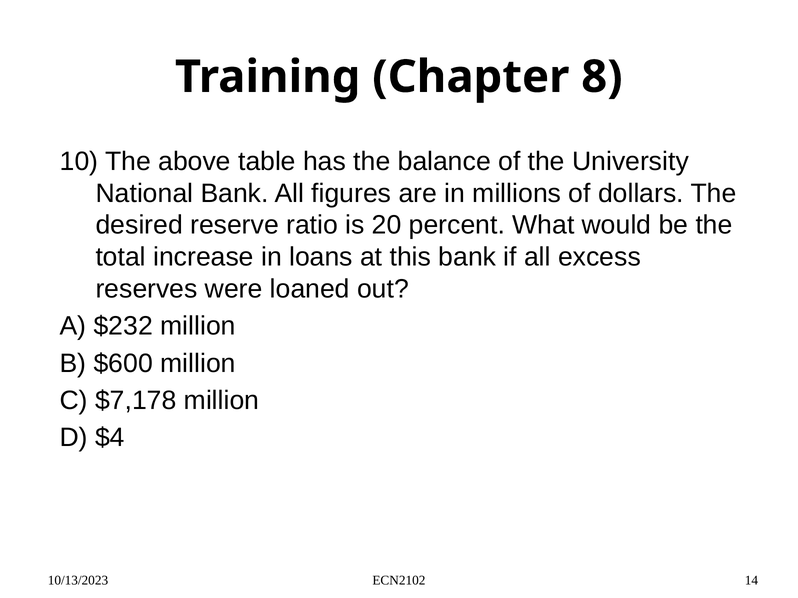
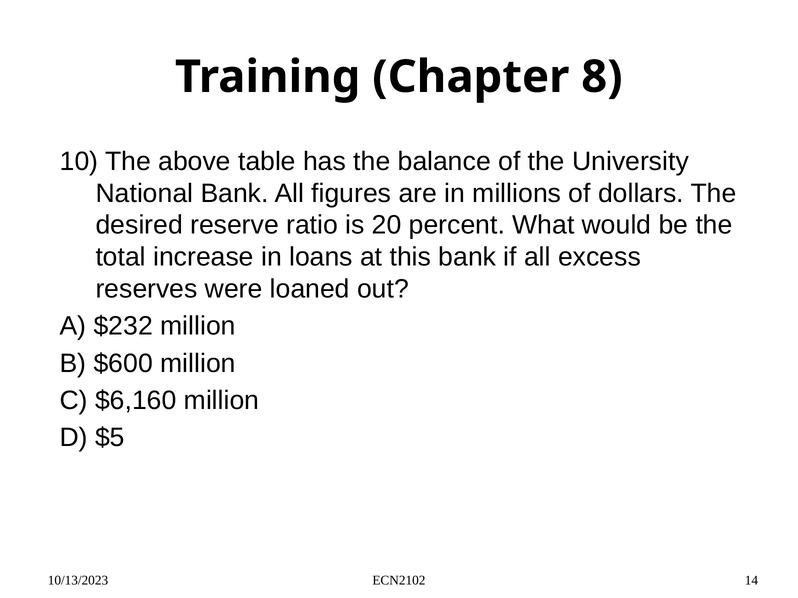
$7,178: $7,178 -> $6,160
$4: $4 -> $5
